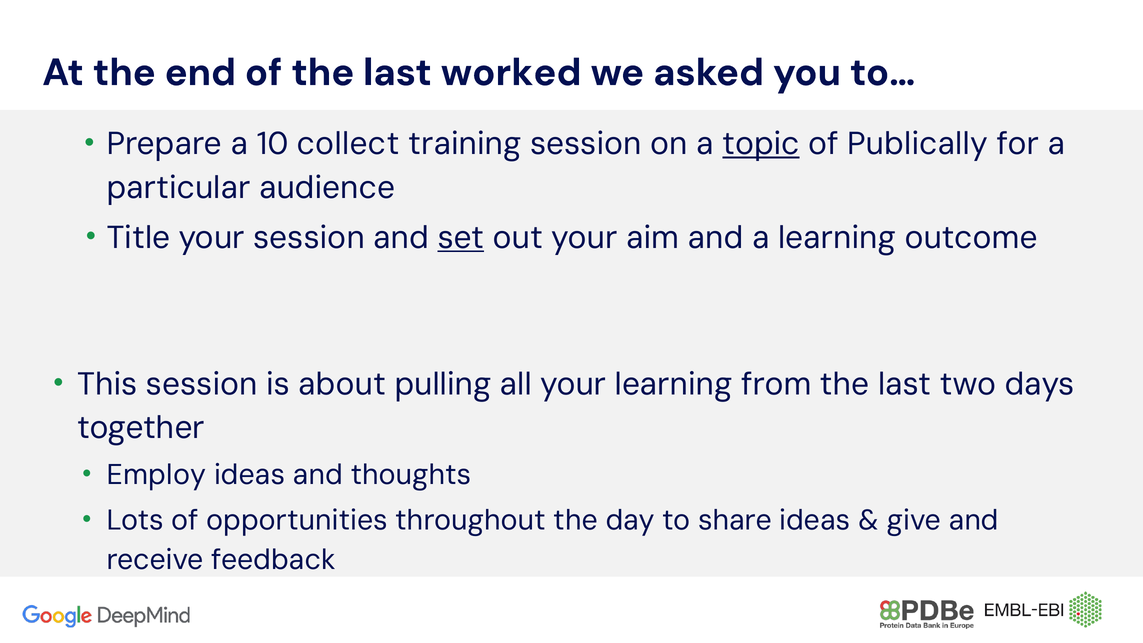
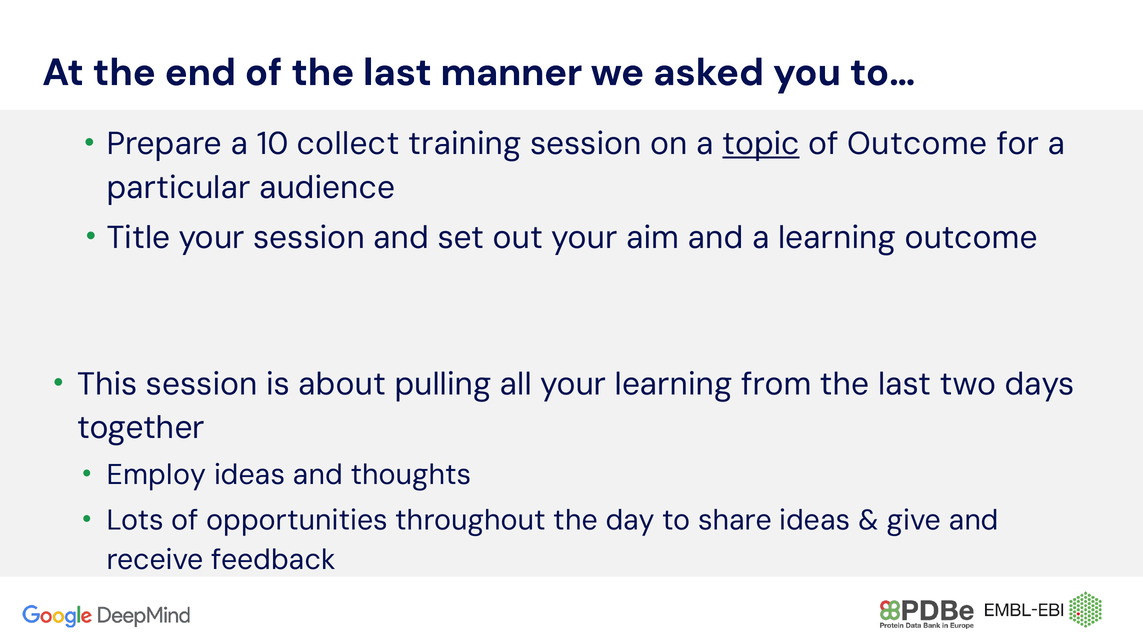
worked: worked -> manner
of Publically: Publically -> Outcome
set underline: present -> none
